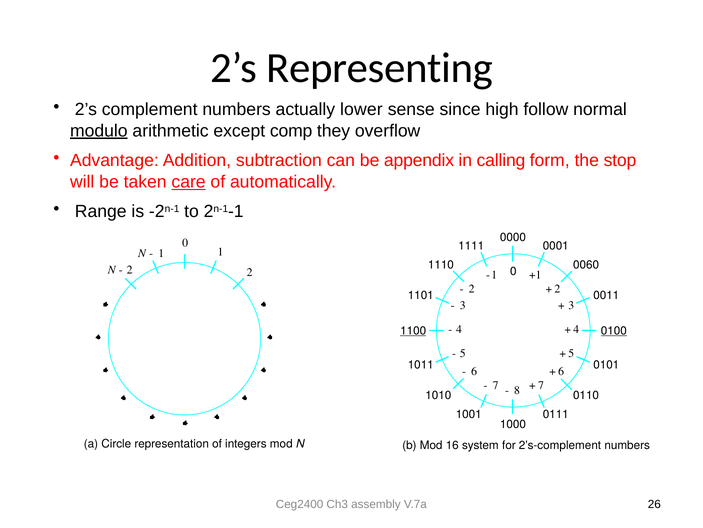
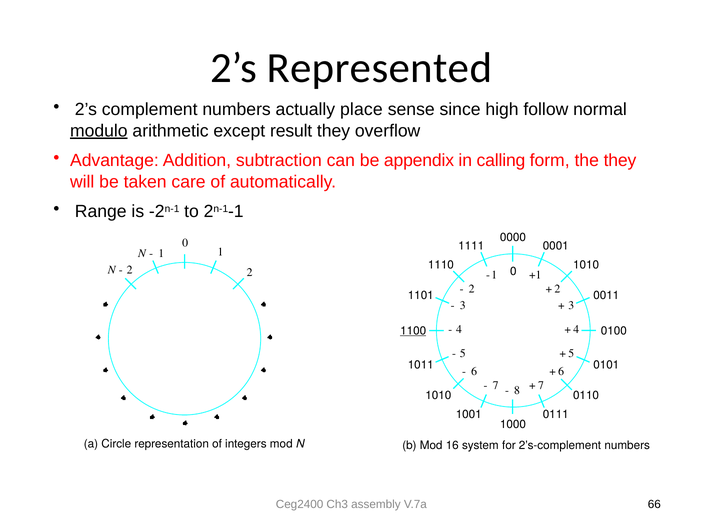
Representing: Representing -> Represented
lower: lower -> place
comp: comp -> result
the stop: stop -> they
care underline: present -> none
0060 at (586, 265): 0060 -> 1010
0100 underline: present -> none
26: 26 -> 66
